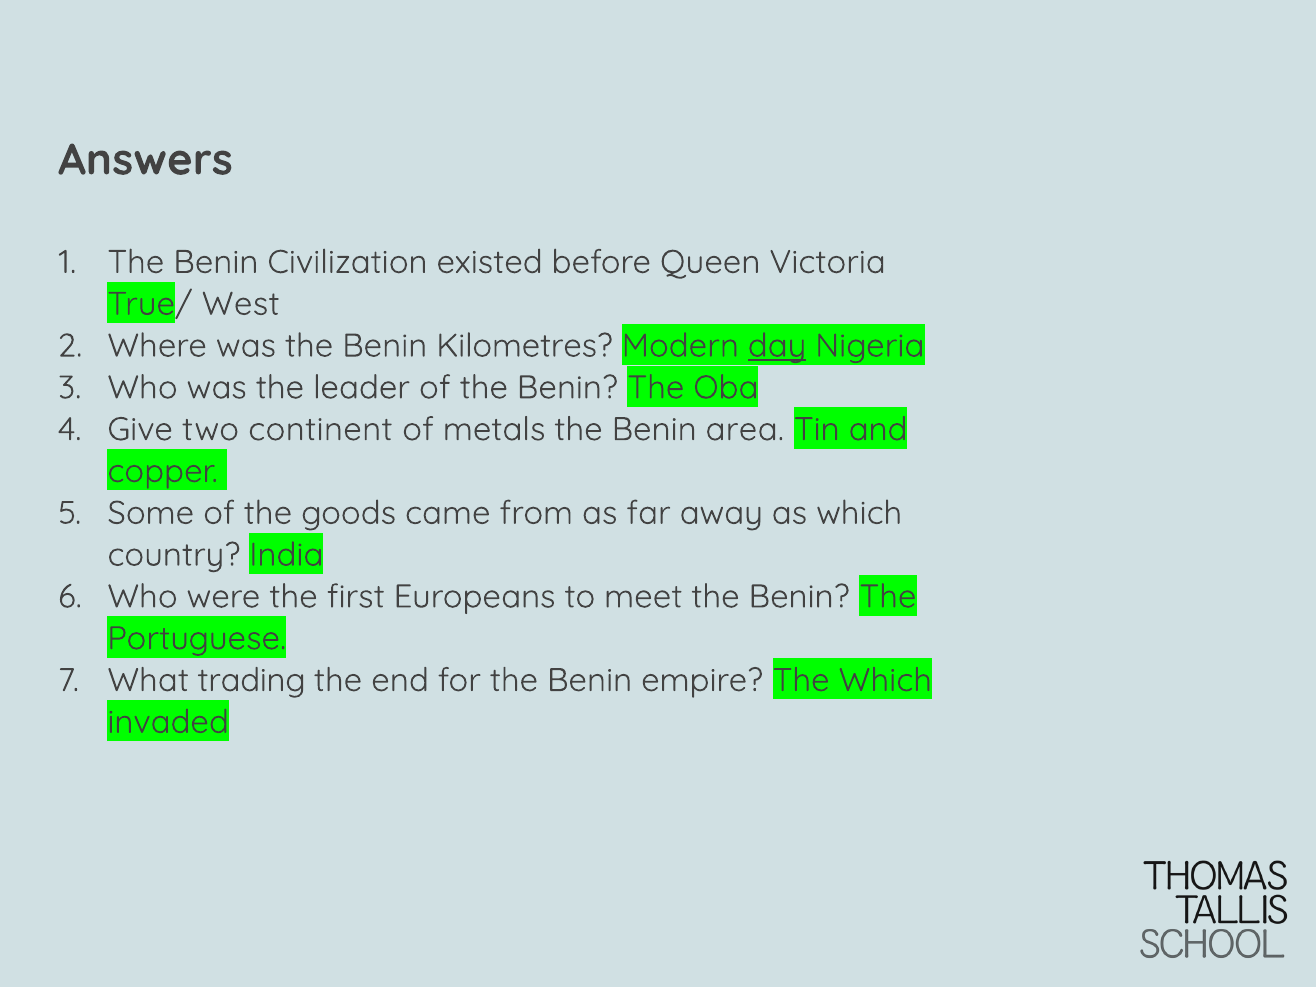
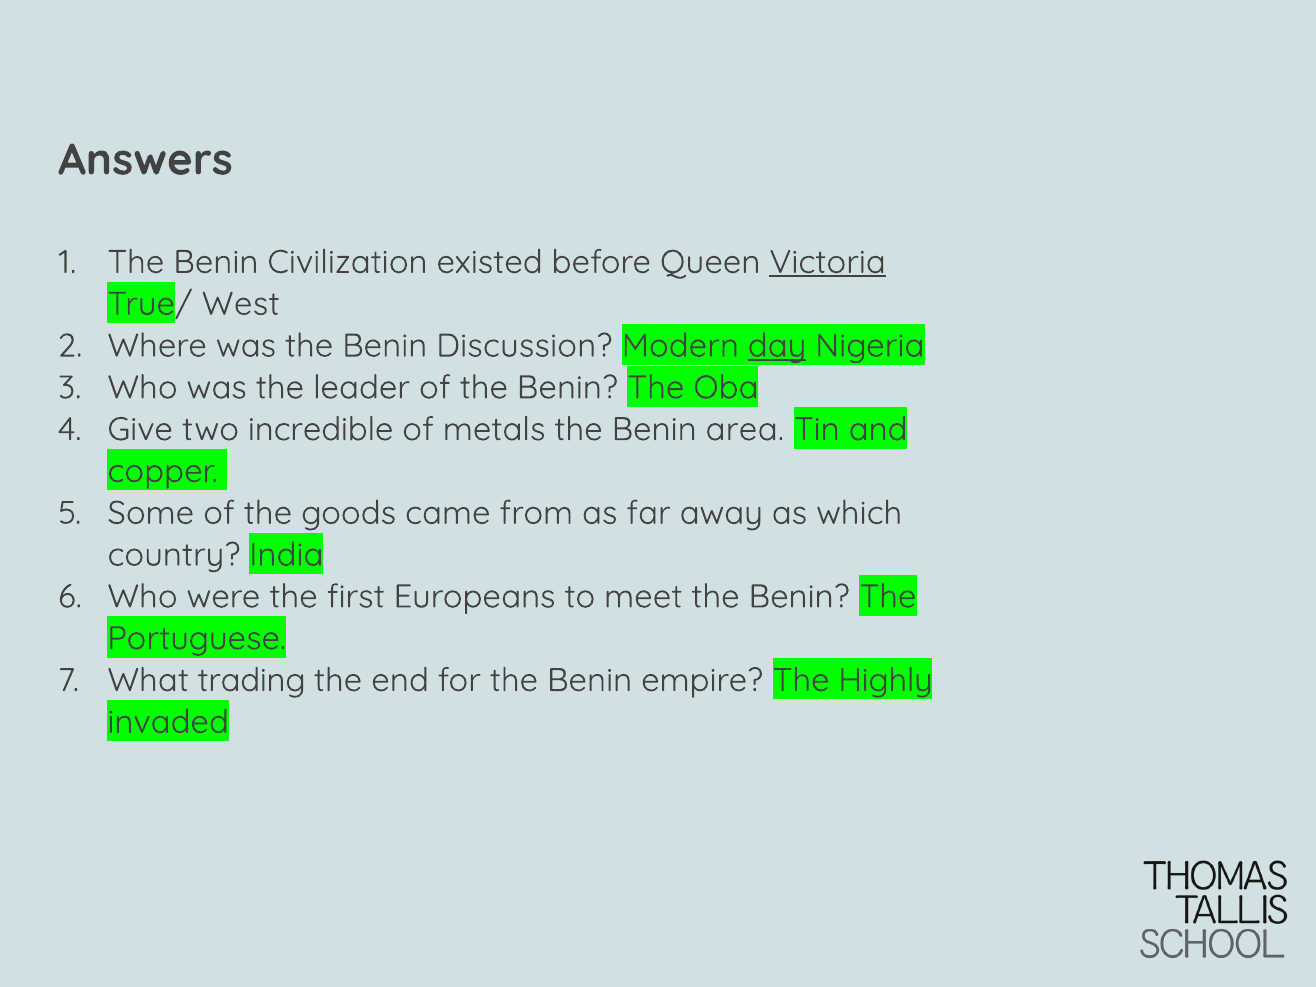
Victoria underline: none -> present
Kilometres: Kilometres -> Discussion
continent: continent -> incredible
The Which: Which -> Highly
